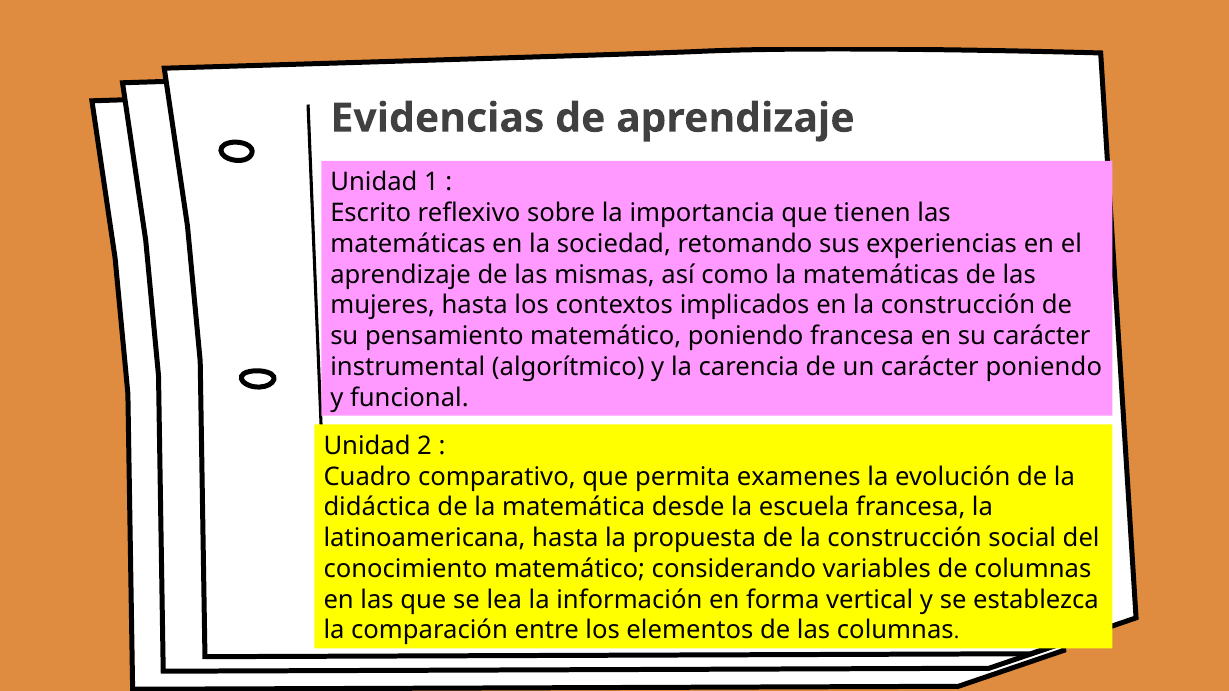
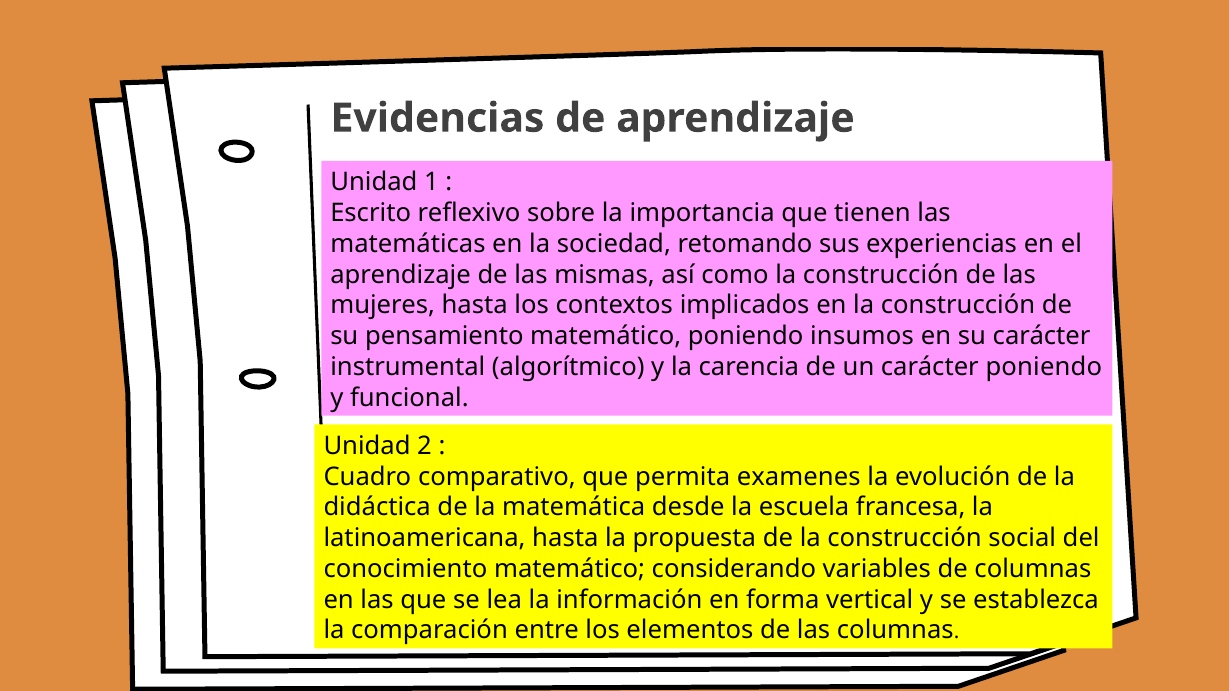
como la matemáticas: matemáticas -> construcción
poniendo francesa: francesa -> insumos
